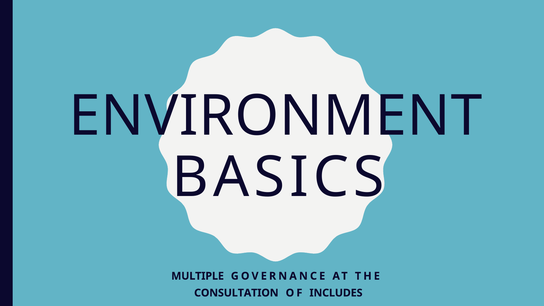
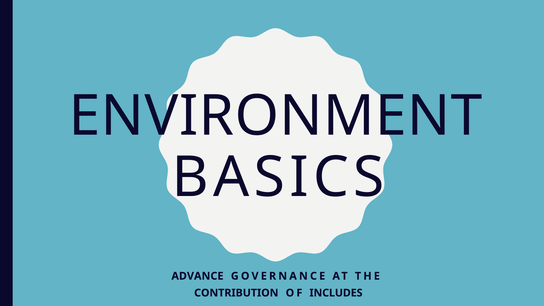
MULTIPLE: MULTIPLE -> ADVANCE
CONSULTATION: CONSULTATION -> CONTRIBUTION
